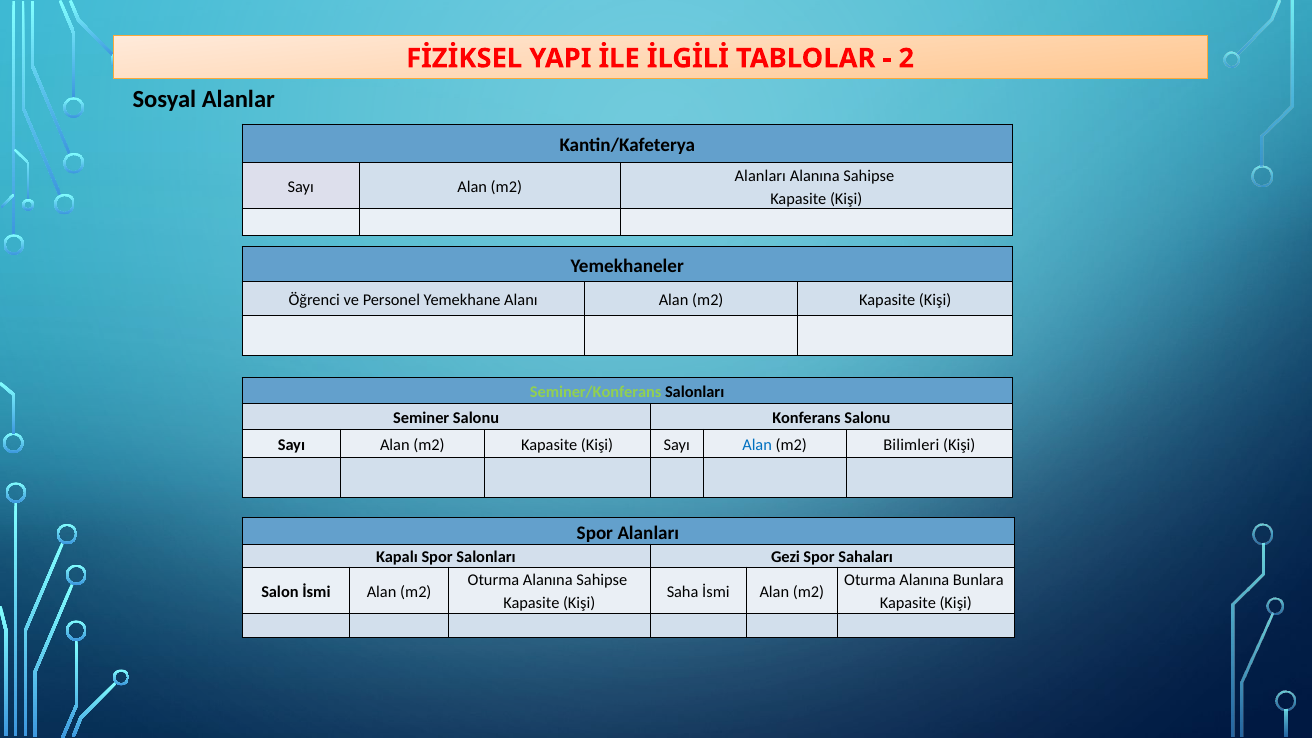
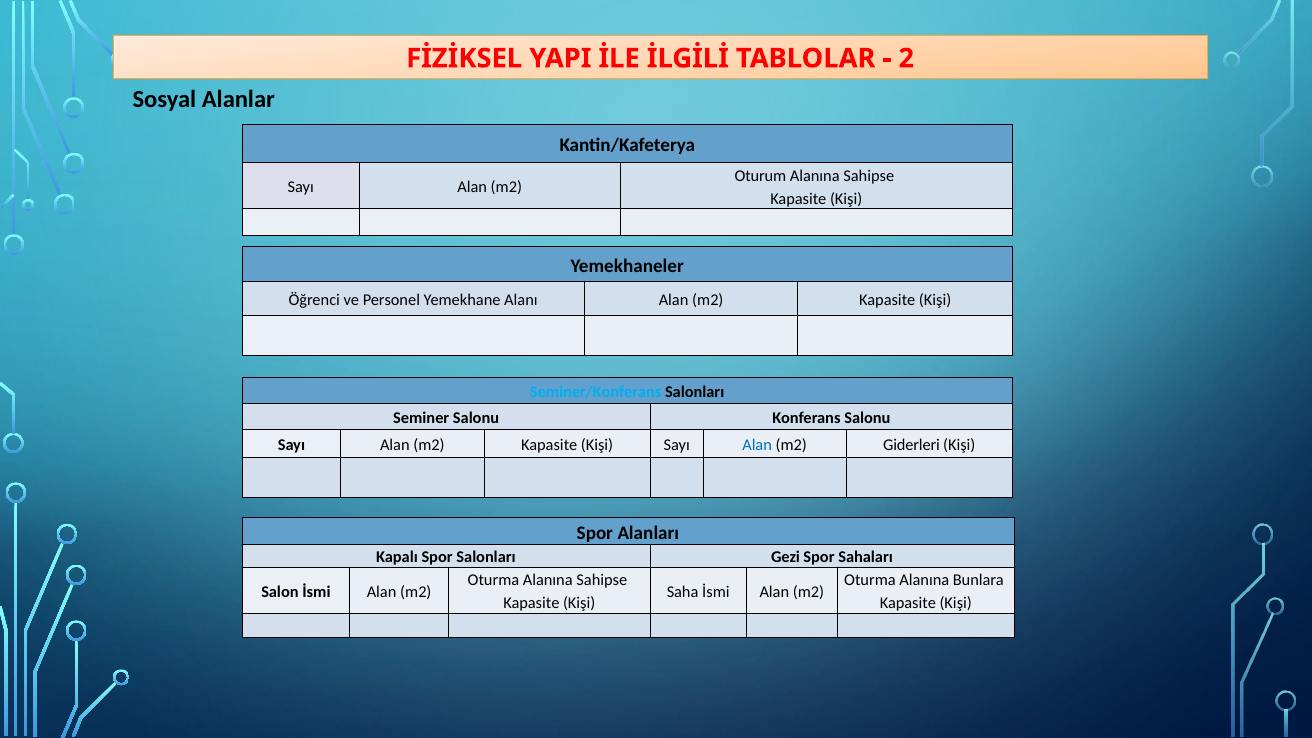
Alanları at (760, 176): Alanları -> Oturum
Seminer/Konferans colour: light green -> light blue
Bilimleri: Bilimleri -> Giderleri
